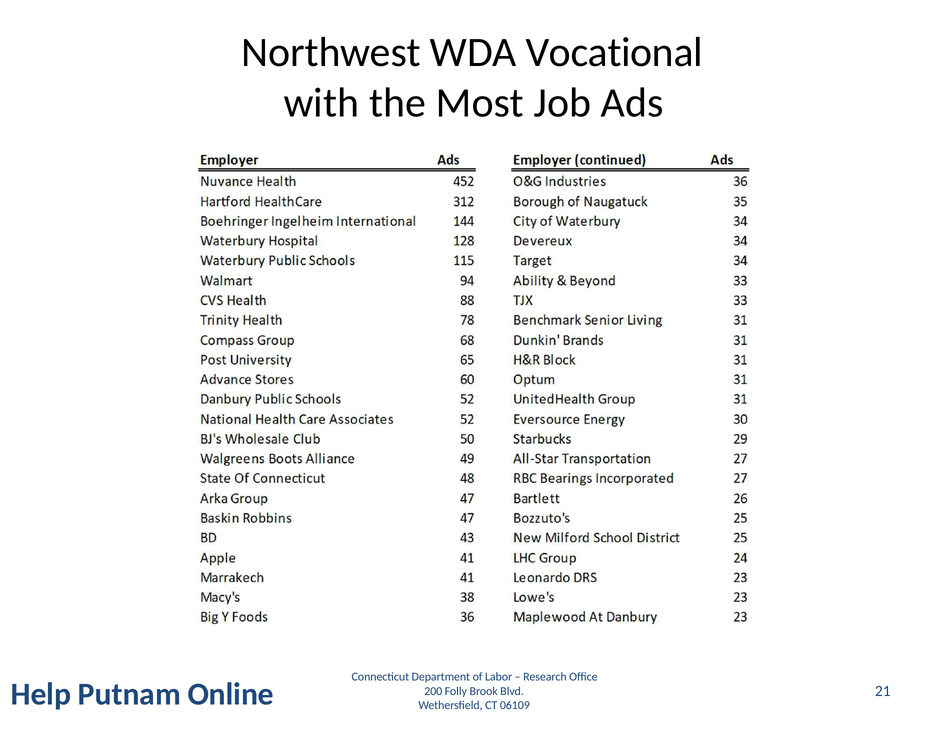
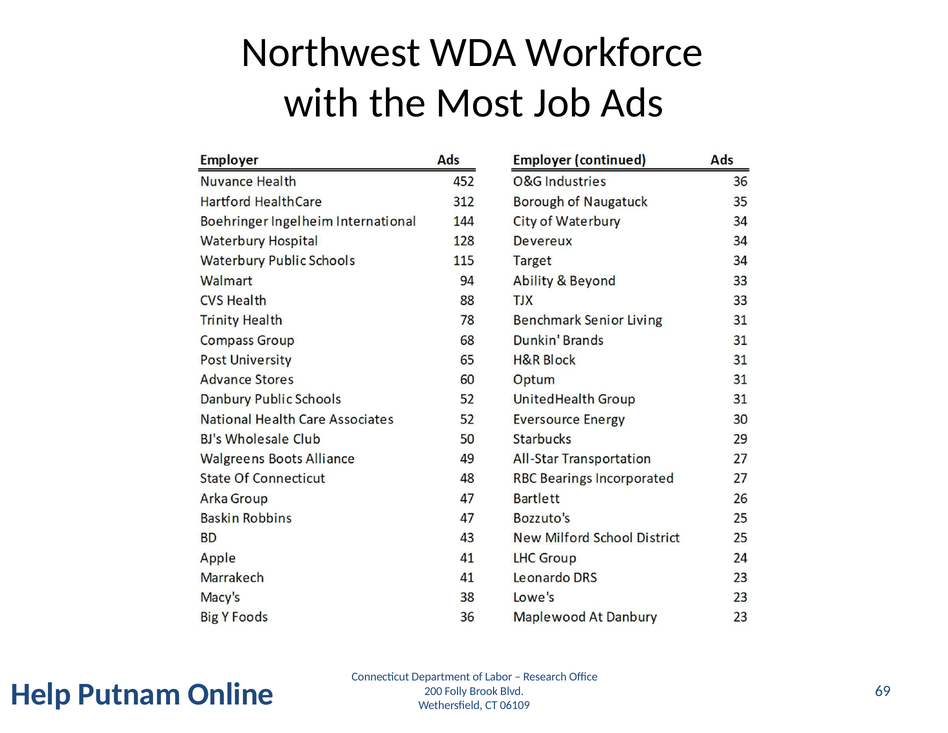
Vocational: Vocational -> Workforce
21: 21 -> 69
